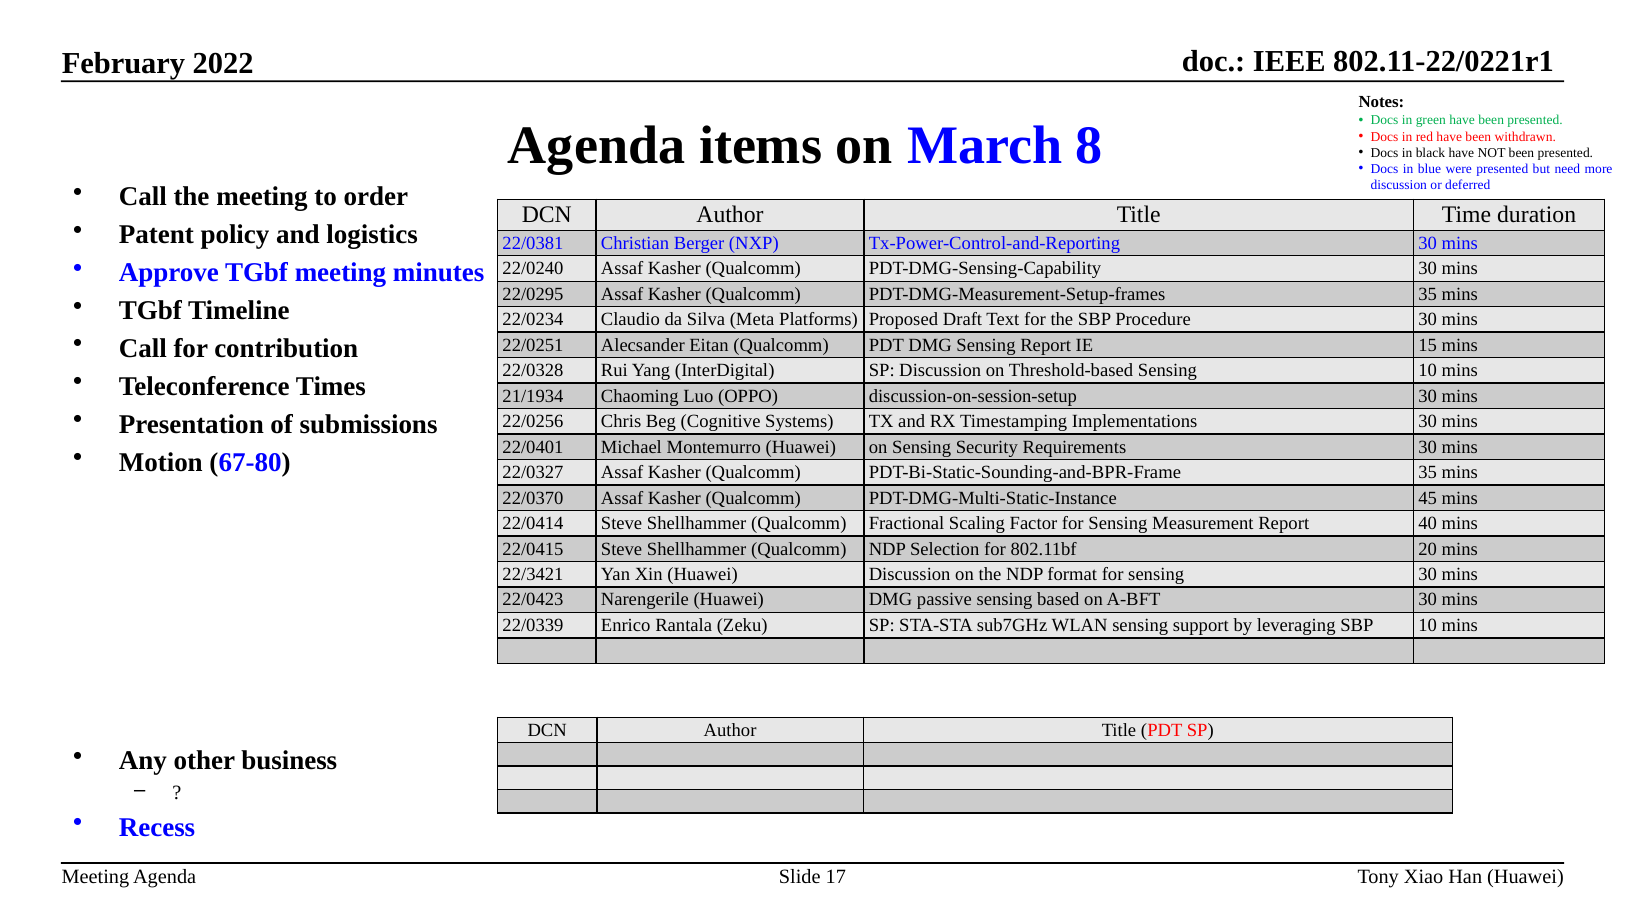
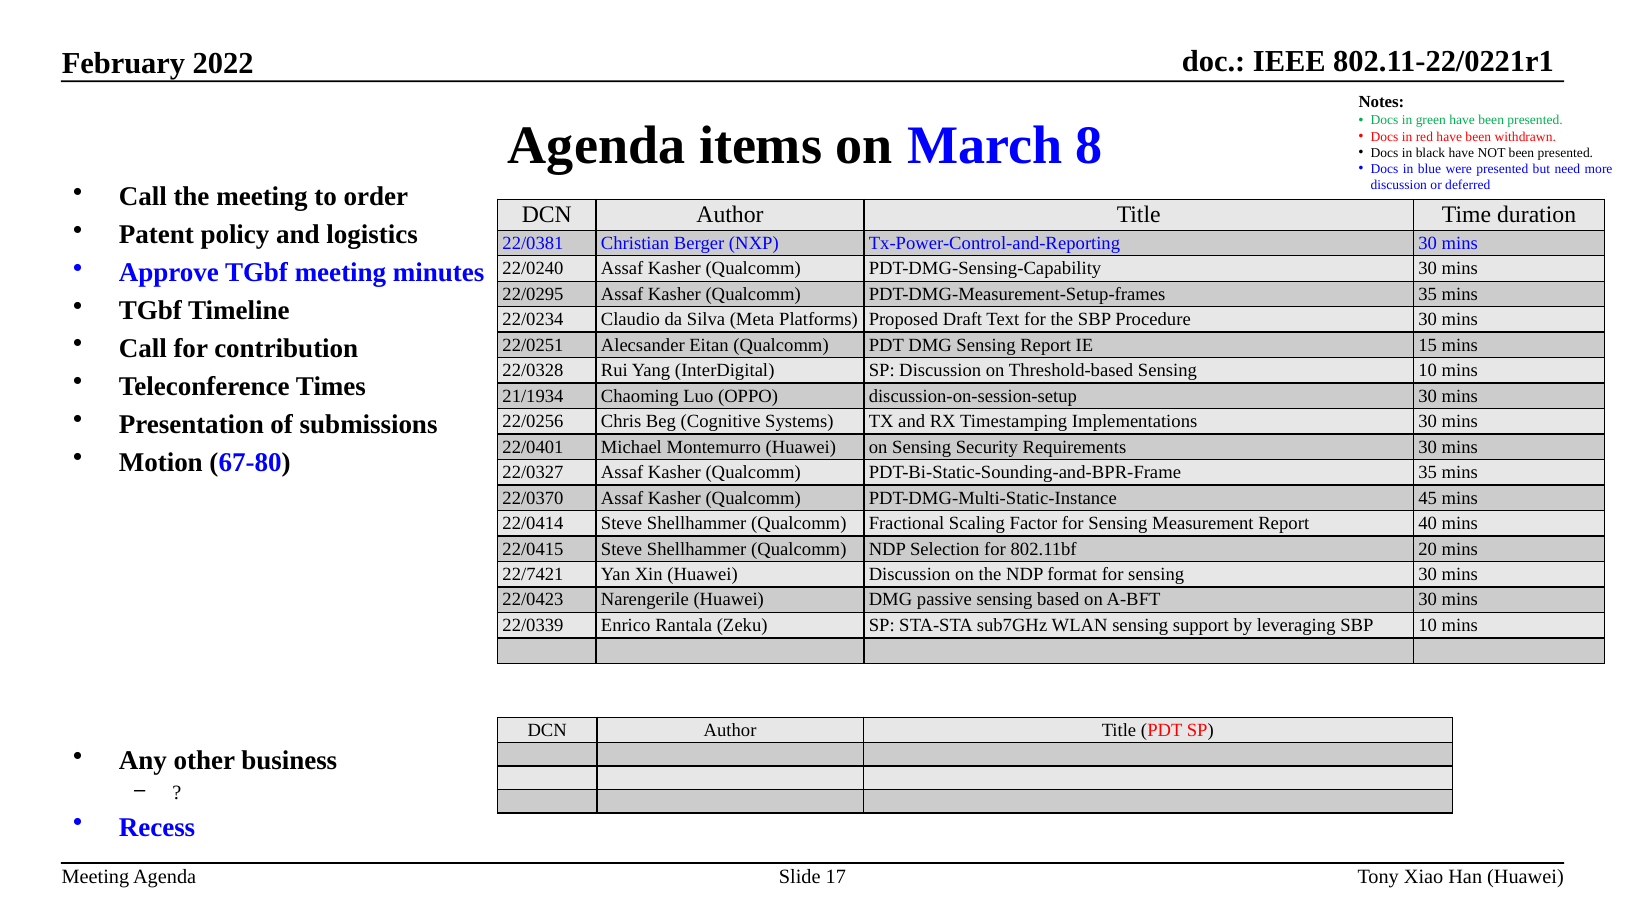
22/3421: 22/3421 -> 22/7421
